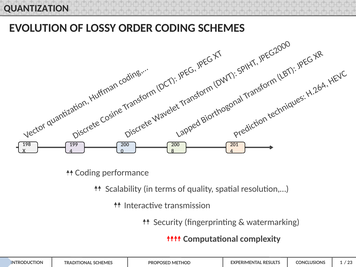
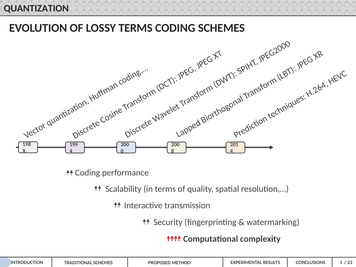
LOSSY ORDER: ORDER -> TERMS
